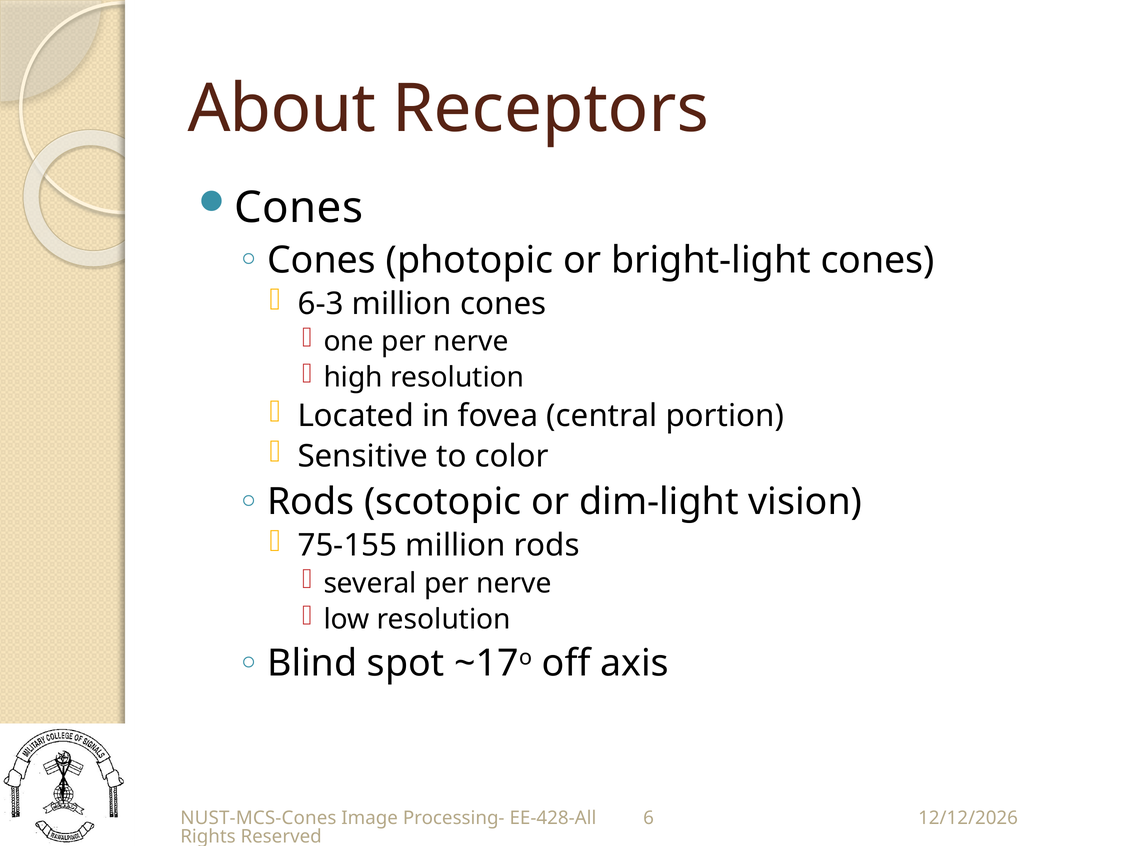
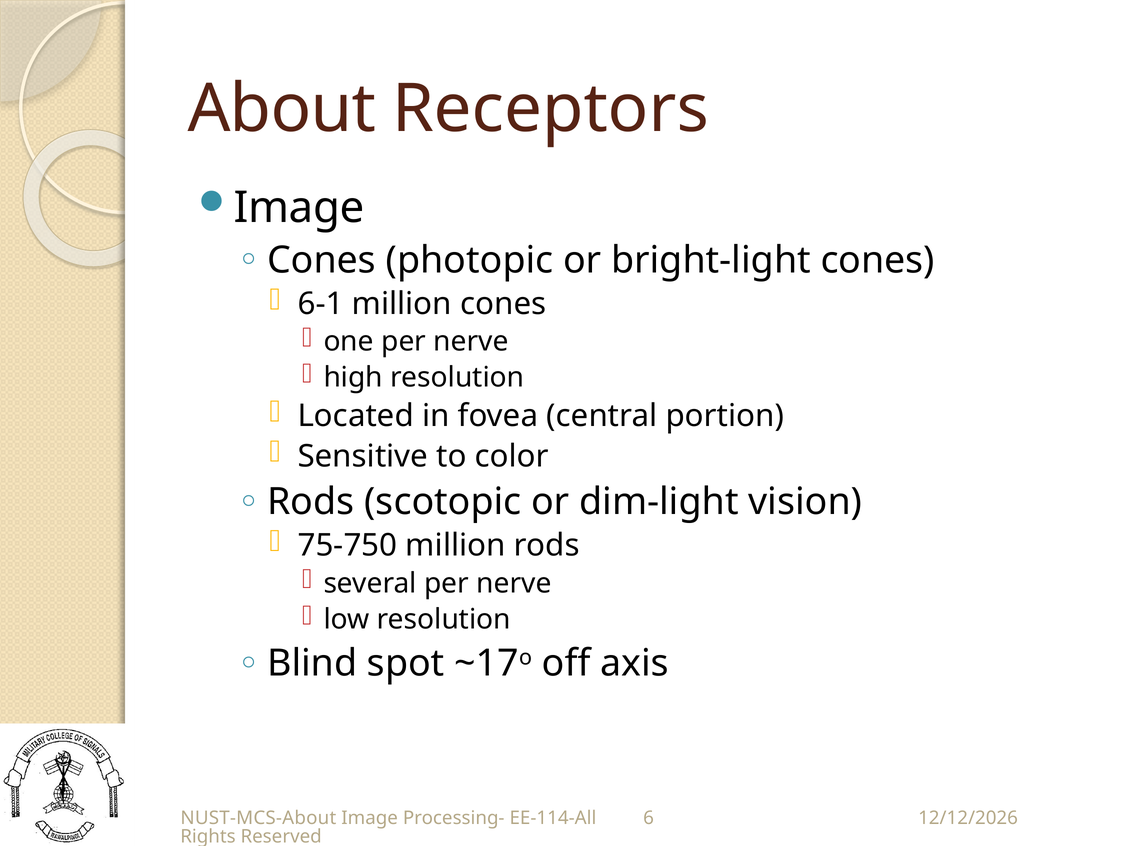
Cones at (299, 208): Cones -> Image
6-3: 6-3 -> 6-1
75-155: 75-155 -> 75-750
NUST-MCS-Cones: NUST-MCS-Cones -> NUST-MCS-About
EE-428-All: EE-428-All -> EE-114-All
